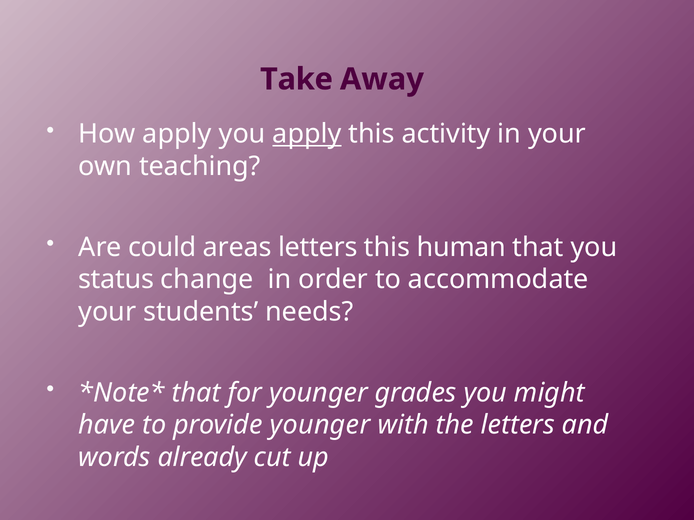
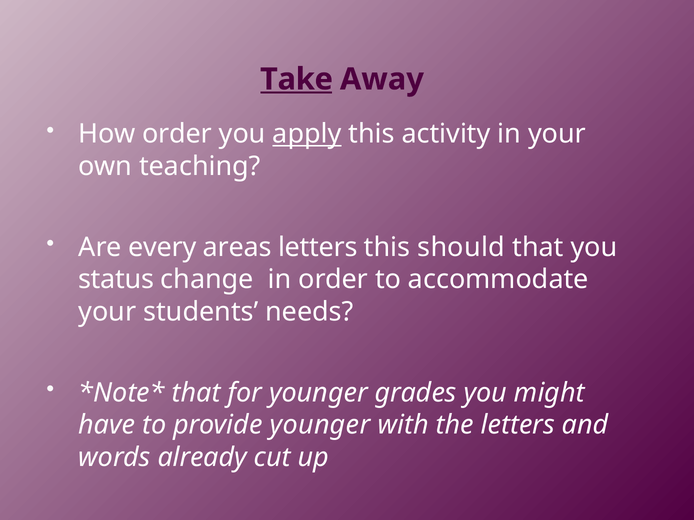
Take underline: none -> present
How apply: apply -> order
could: could -> every
human: human -> should
